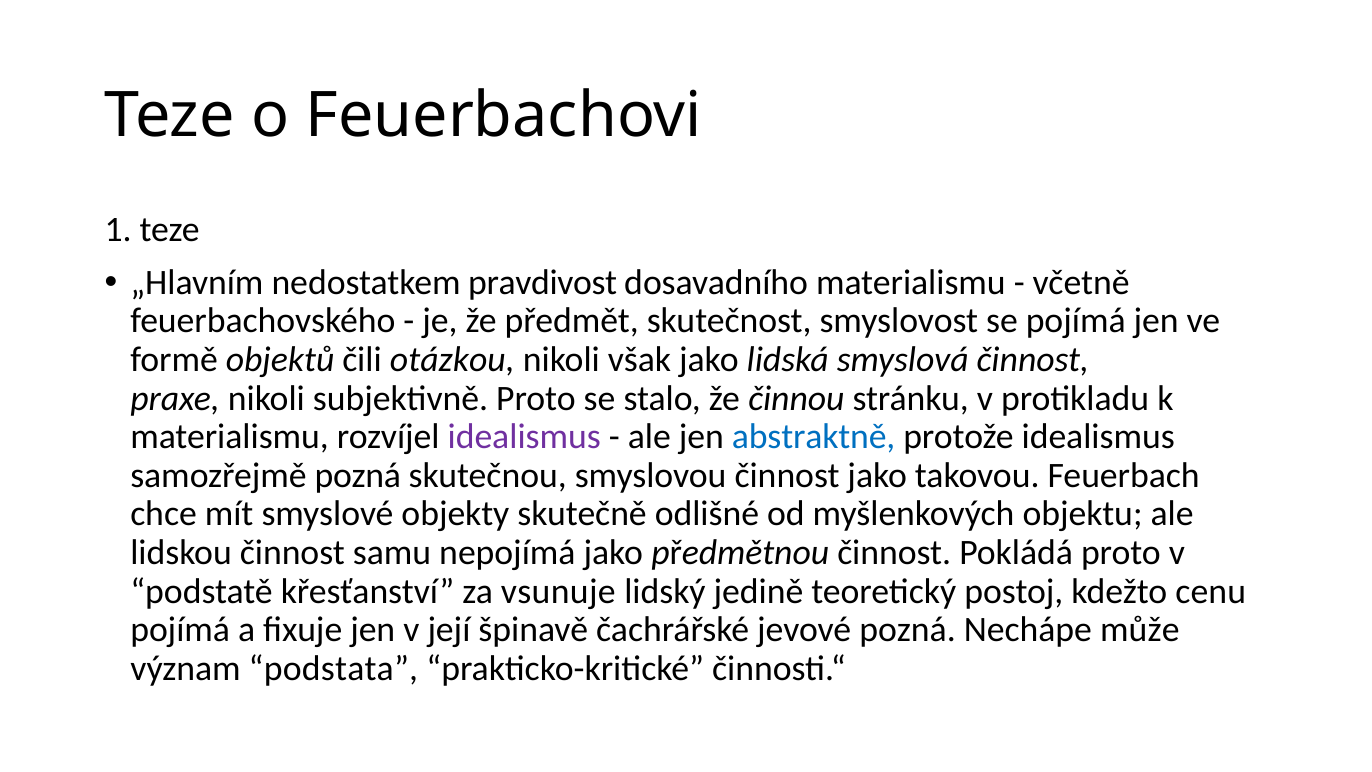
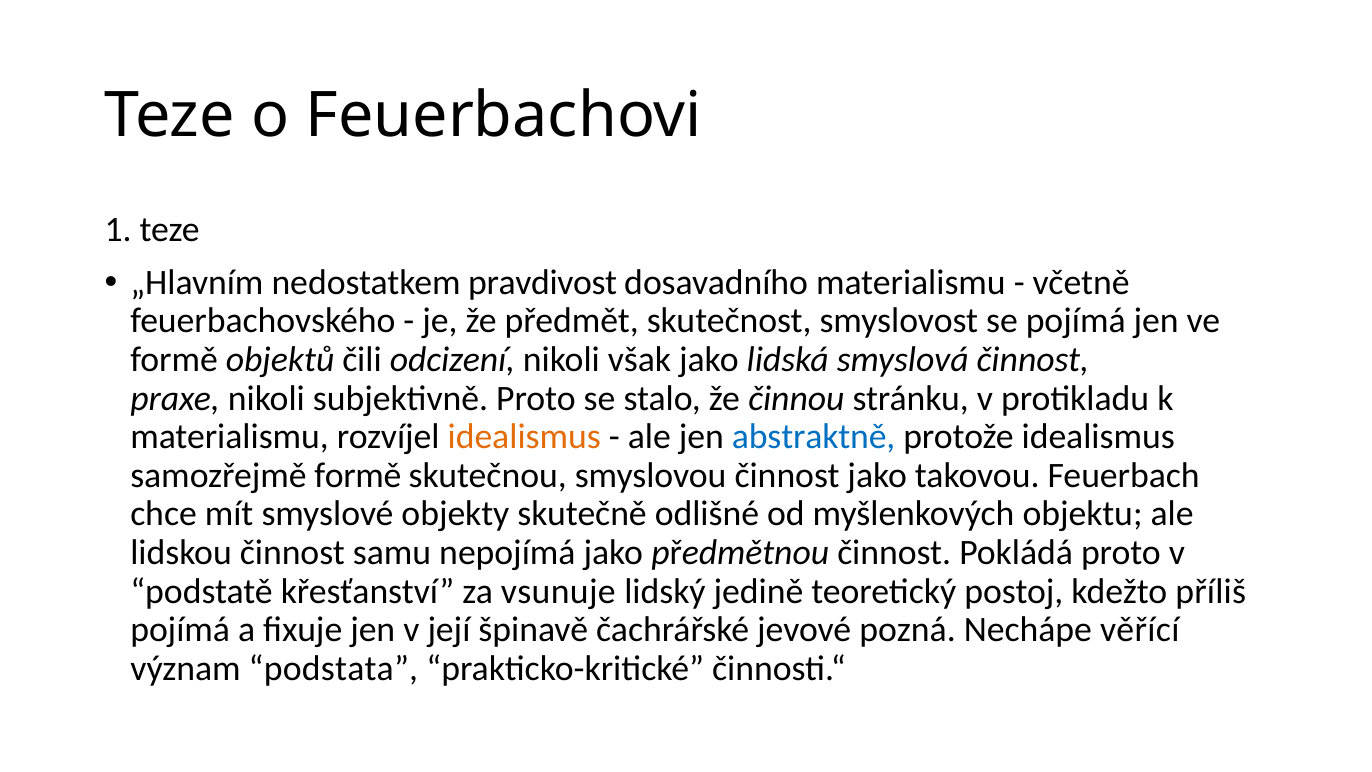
otázkou: otázkou -> odcizení
idealismus at (524, 437) colour: purple -> orange
samozřejmě pozná: pozná -> formě
cenu: cenu -> příliš
může: může -> věřící
